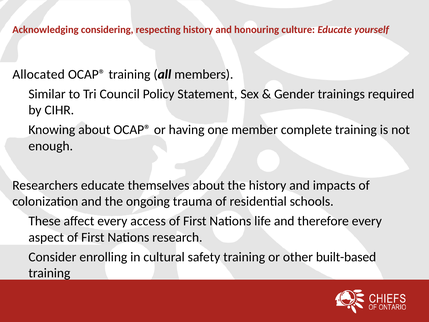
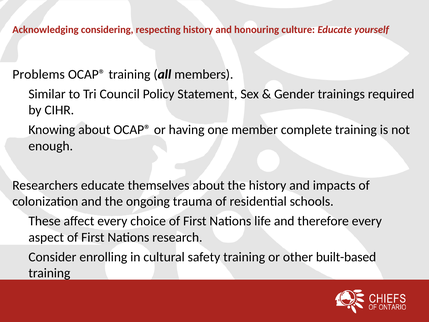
Allocated: Allocated -> Problems
access: access -> choice
